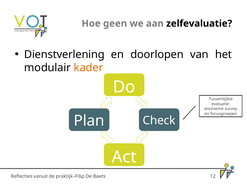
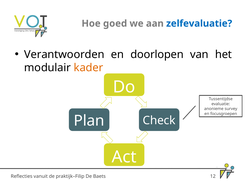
geen: geen -> goed
zelfevaluatie colour: black -> blue
Dienstverlening: Dienstverlening -> Verantwoorden
